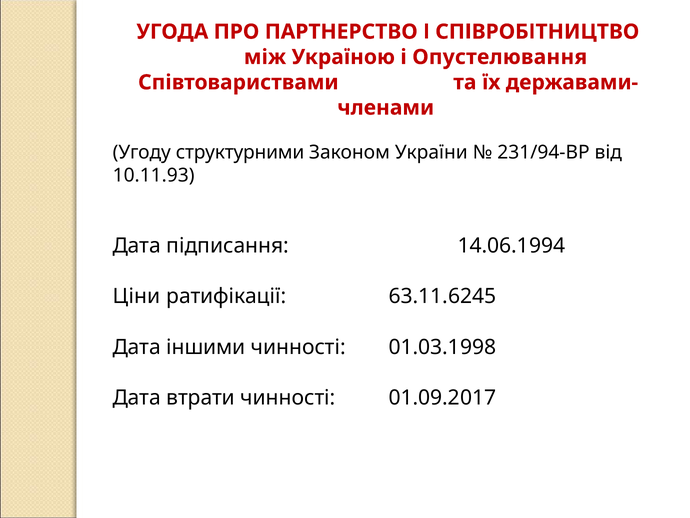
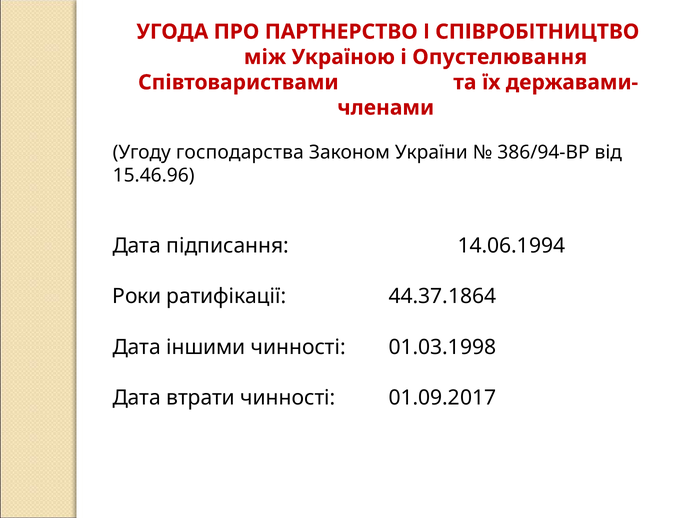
структурними: структурними -> господарства
231/94-ВР: 231/94-ВР -> 386/94-ВР
10.11.93: 10.11.93 -> 15.46.96
Ціни: Ціни -> Роки
63.11.6245: 63.11.6245 -> 44.37.1864
